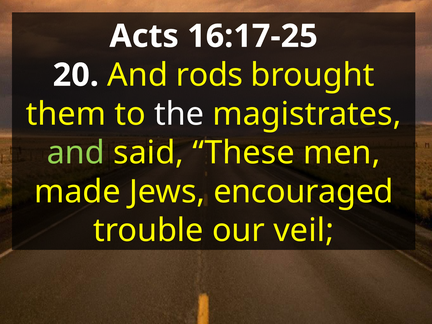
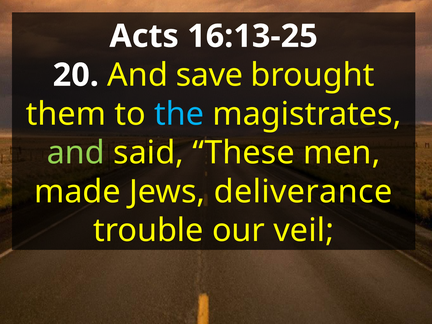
16:17-25: 16:17-25 -> 16:13-25
rods: rods -> save
the colour: white -> light blue
encouraged: encouraged -> deliverance
